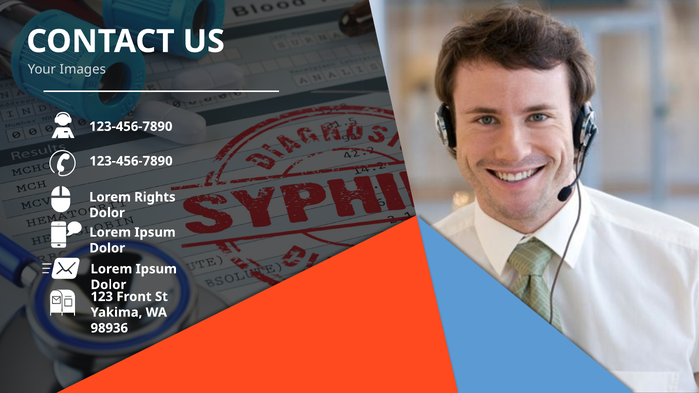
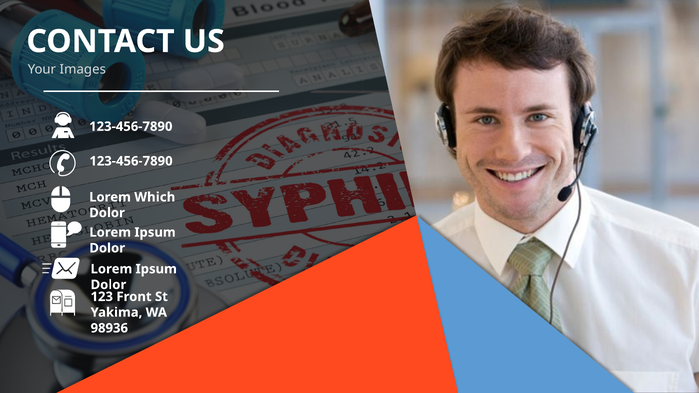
Rights: Rights -> Which
